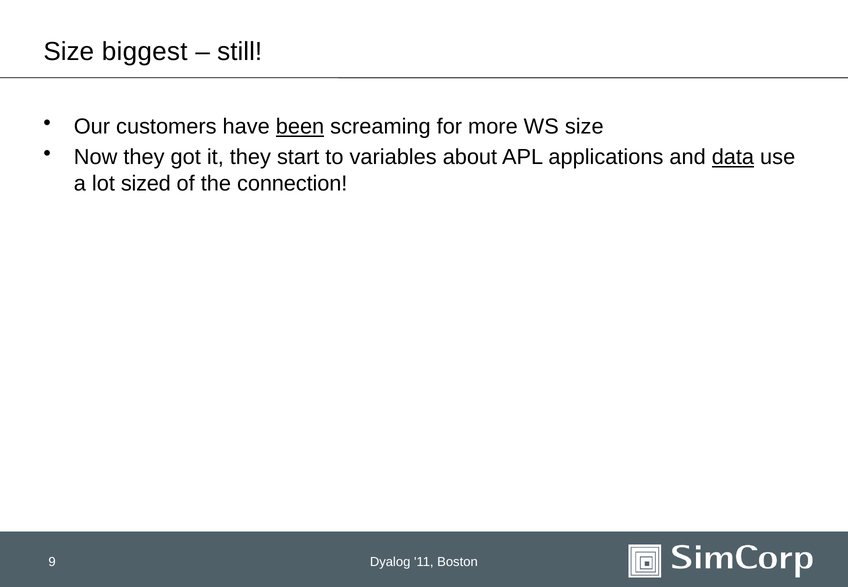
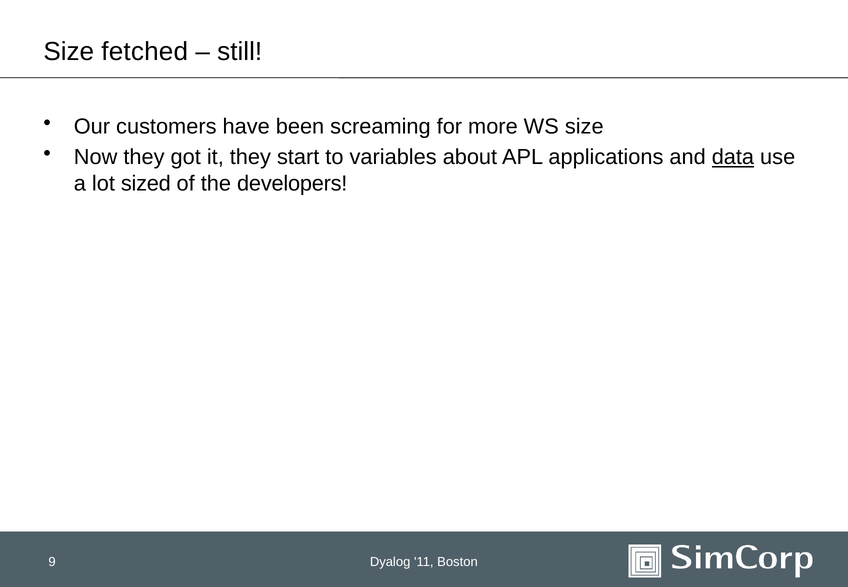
biggest: biggest -> fetched
been underline: present -> none
connection: connection -> developers
